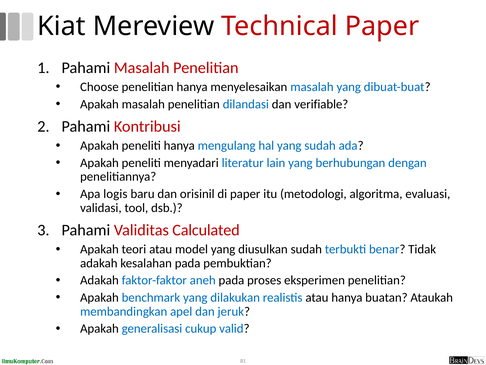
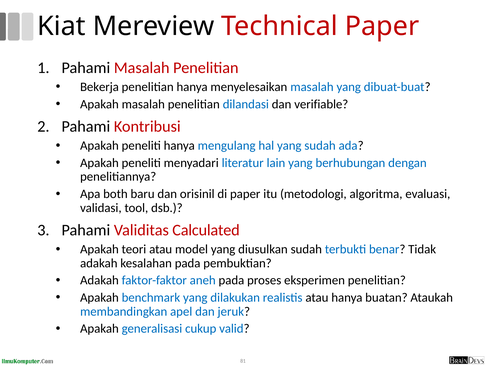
Choose: Choose -> Bekerja
logis: logis -> both
